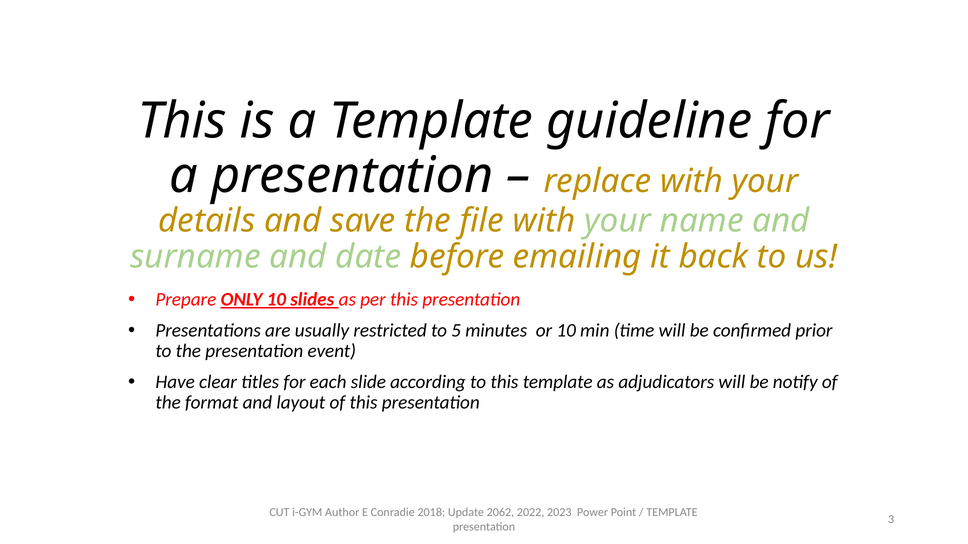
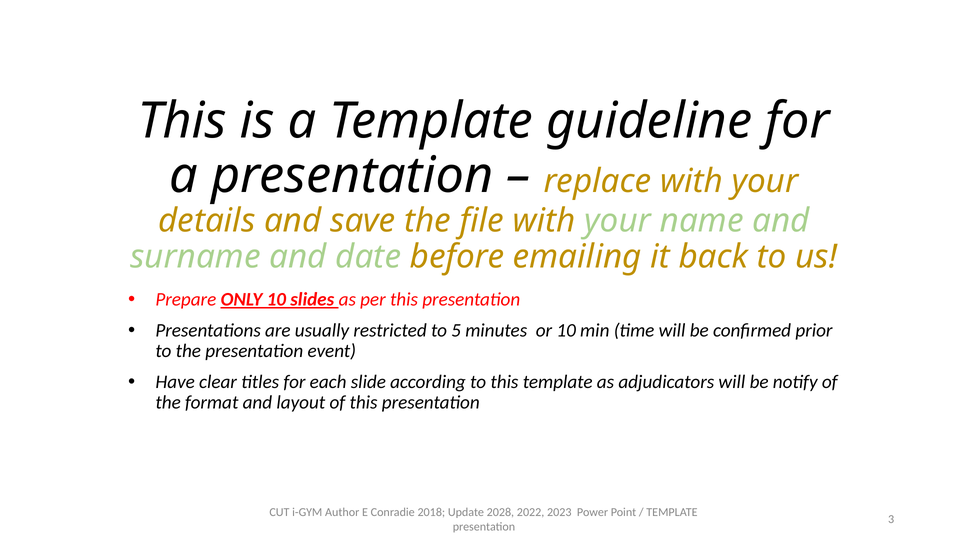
2062: 2062 -> 2028
